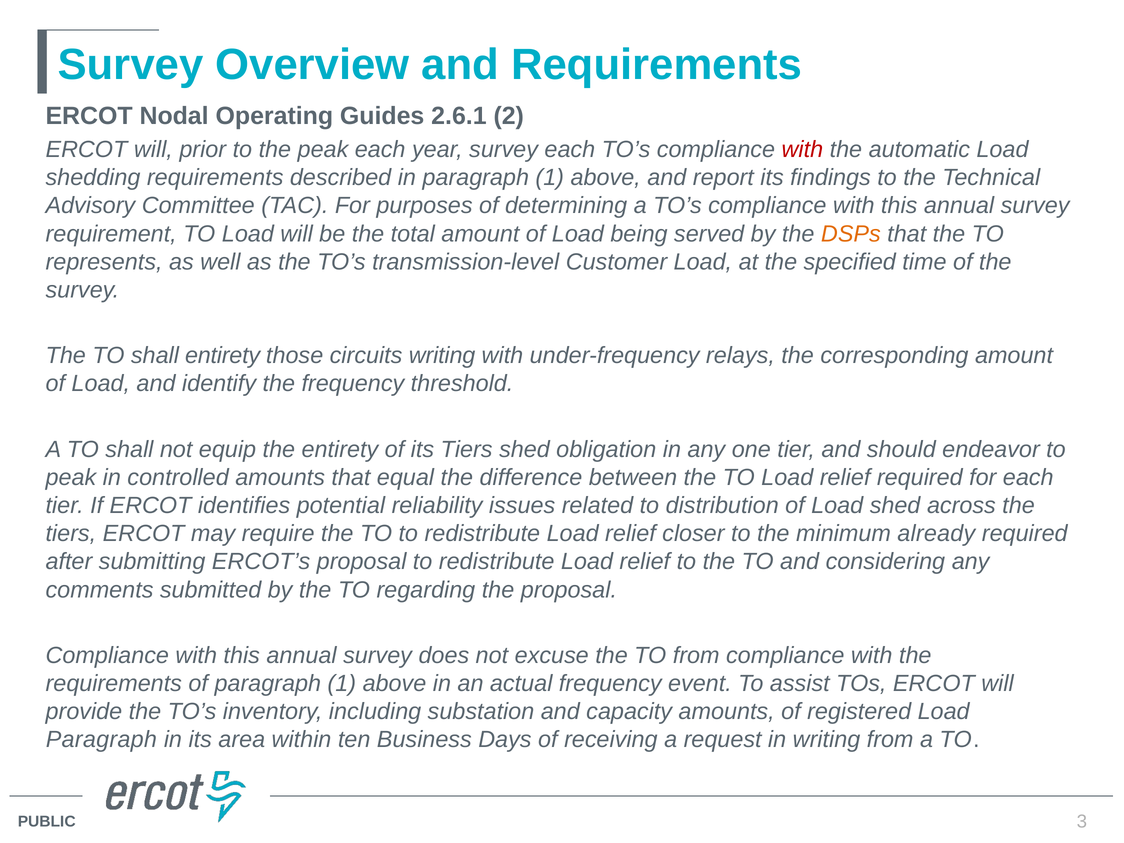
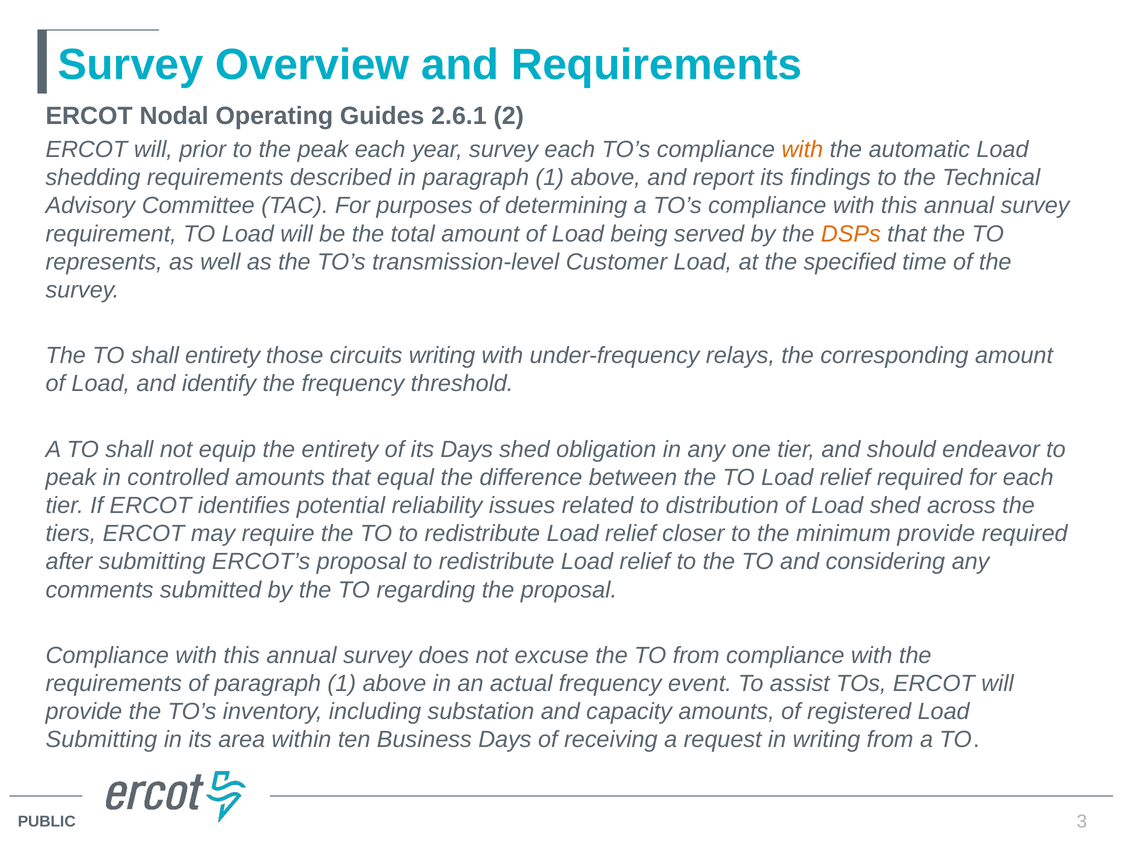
with at (802, 150) colour: red -> orange
its Tiers: Tiers -> Days
minimum already: already -> provide
Paragraph at (101, 740): Paragraph -> Submitting
